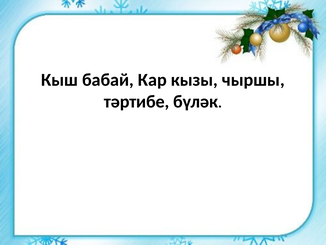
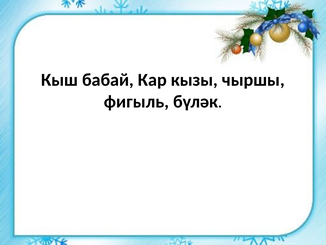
тәртибе: тәртибе -> фигыль
